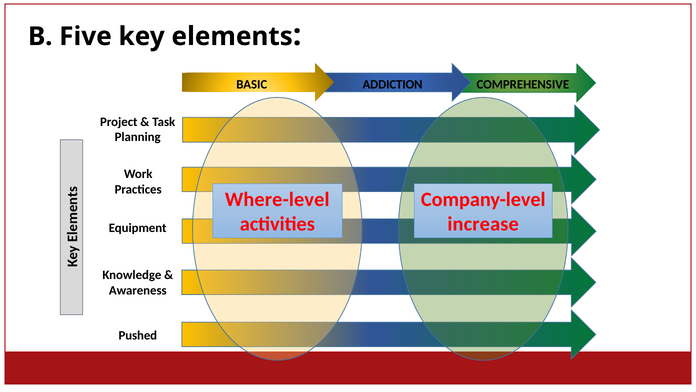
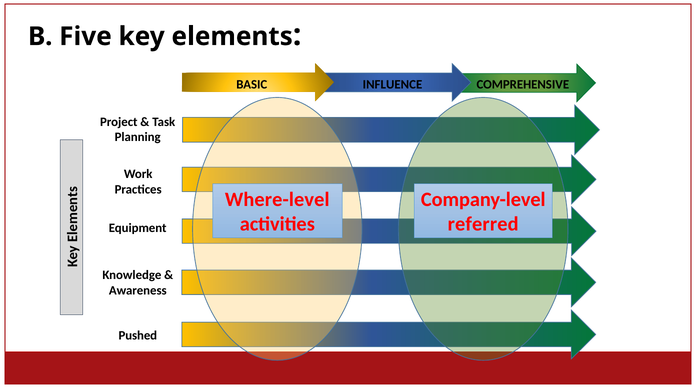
ADDICTION: ADDICTION -> INFLUENCE
increase: increase -> referred
